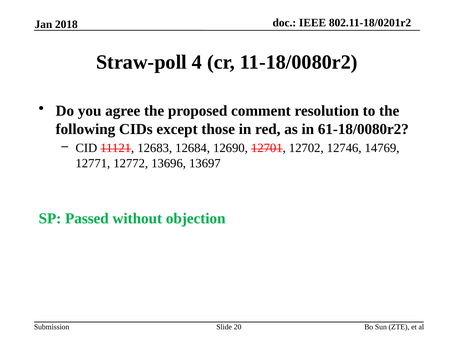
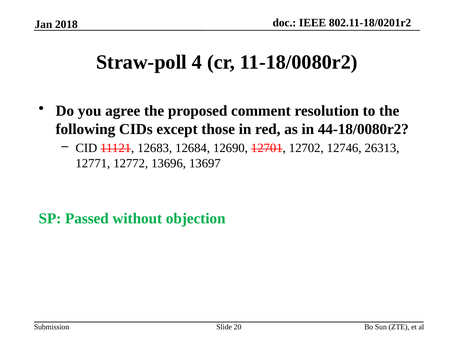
61-18/0080r2: 61-18/0080r2 -> 44-18/0080r2
14769: 14769 -> 26313
